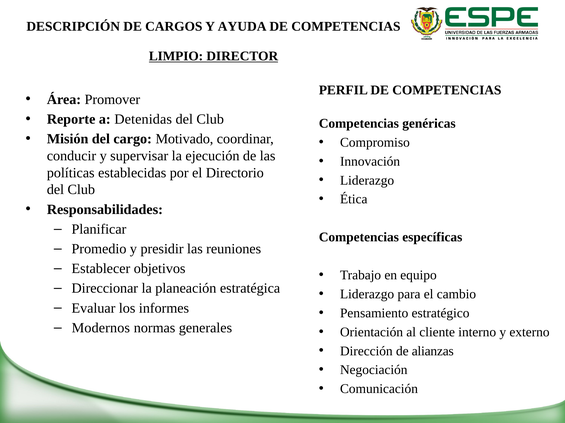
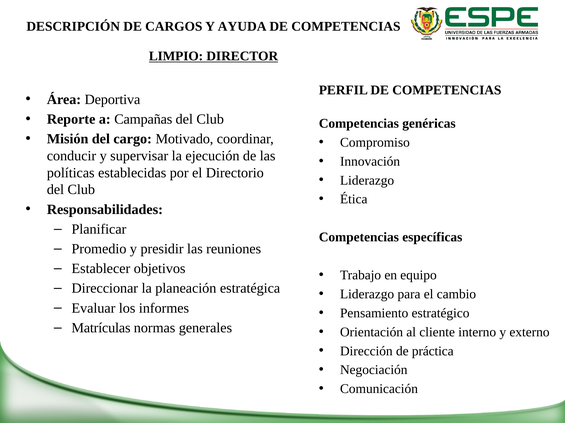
Promover: Promover -> Deportiva
Detenidas: Detenidas -> Campañas
Modernos: Modernos -> Matrículas
alianzas: alianzas -> práctica
